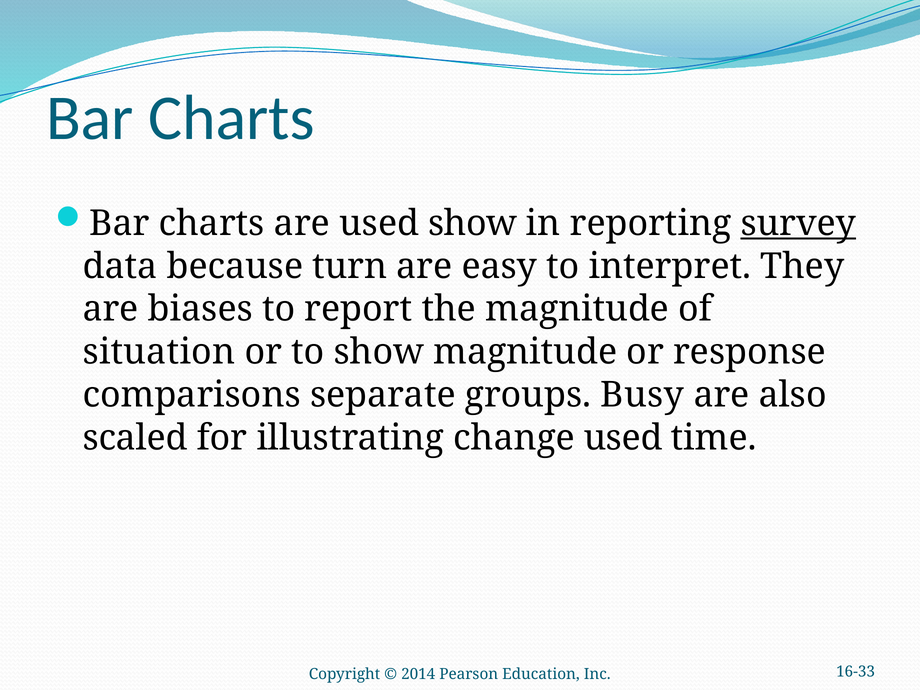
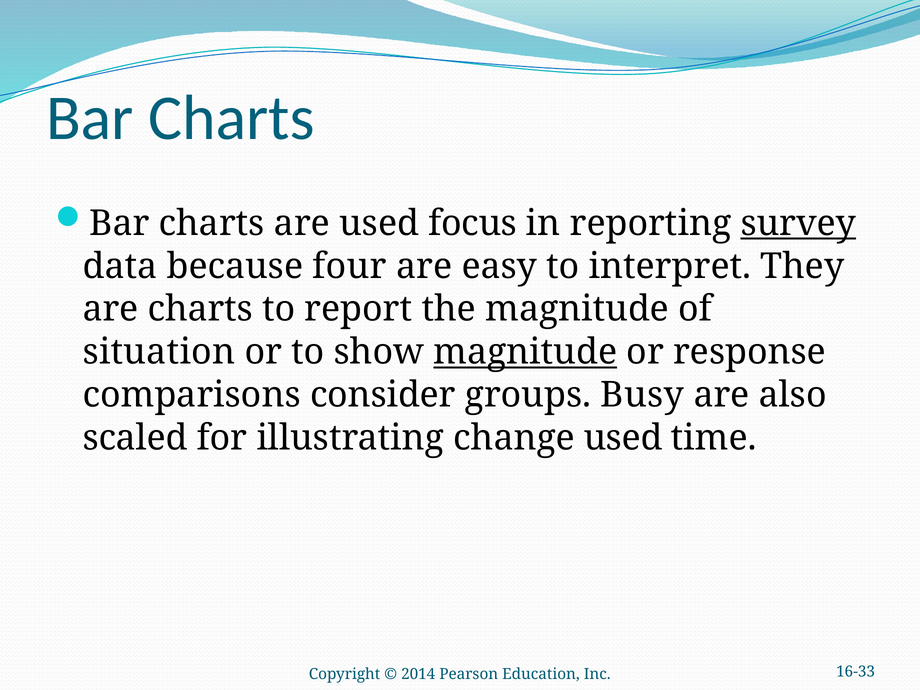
used show: show -> focus
turn: turn -> four
are biases: biases -> charts
magnitude at (525, 352) underline: none -> present
separate: separate -> consider
